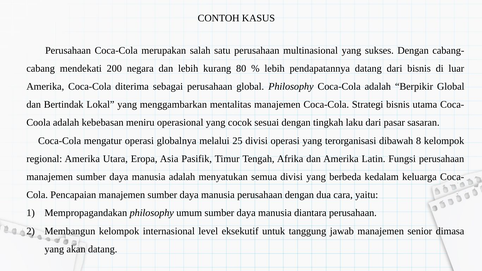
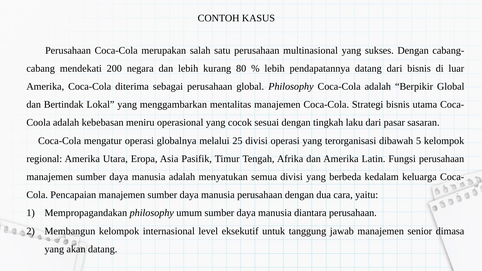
8: 8 -> 5
